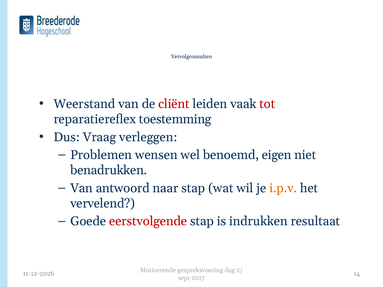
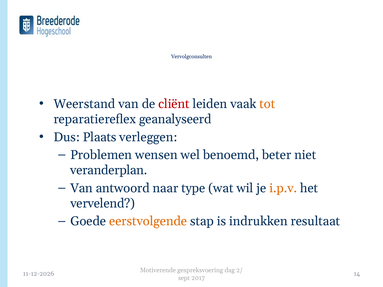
tot colour: red -> orange
toestemming: toestemming -> geanalyseerd
Vraag: Vraag -> Plaats
eigen: eigen -> beter
benadrukken: benadrukken -> veranderplan
naar stap: stap -> type
eerstvolgende colour: red -> orange
